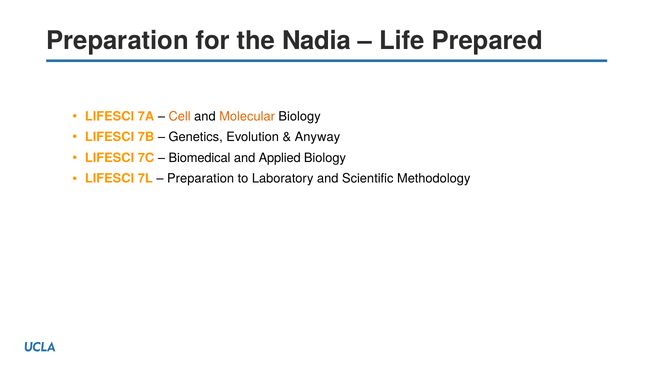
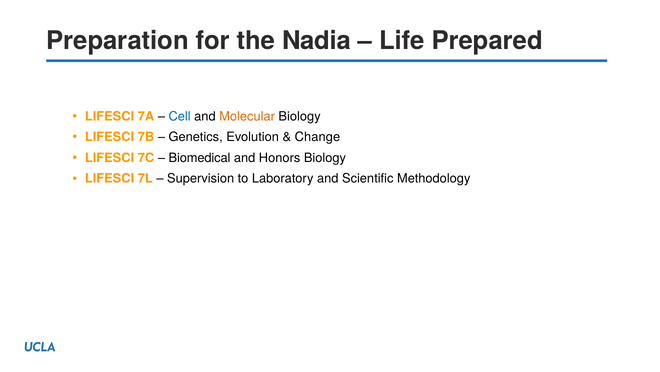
Cell colour: orange -> blue
Anyway: Anyway -> Change
Applied: Applied -> Honors
Preparation at (201, 178): Preparation -> Supervision
